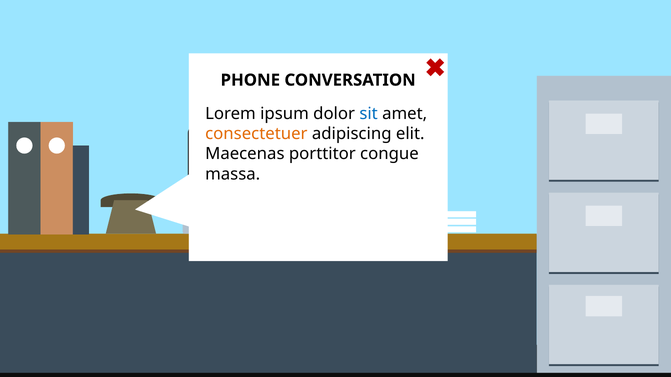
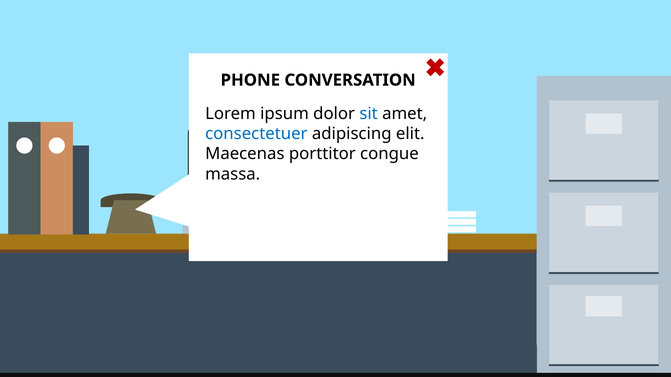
consectetuer colour: orange -> blue
